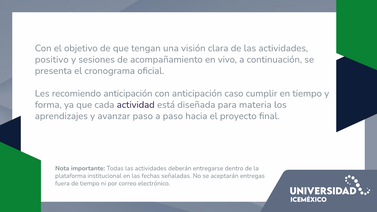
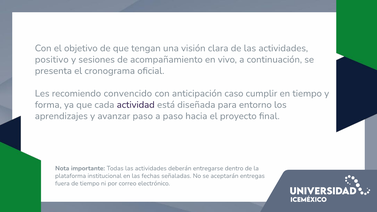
recomiendo anticipación: anticipación -> convencido
materia: materia -> entorno
